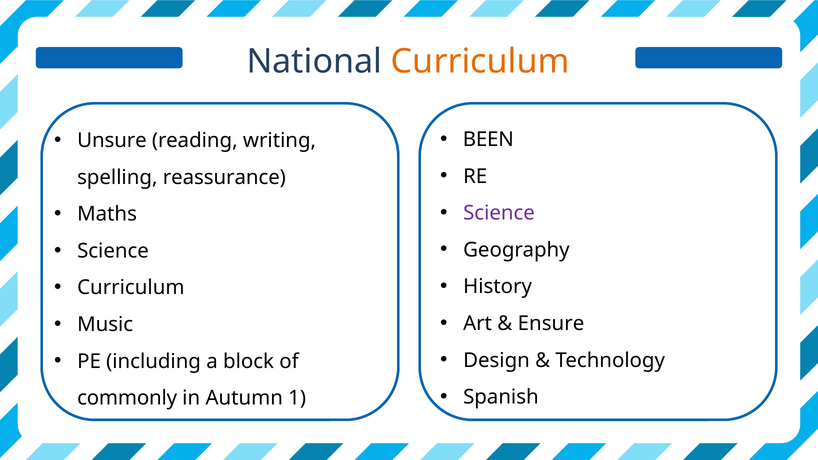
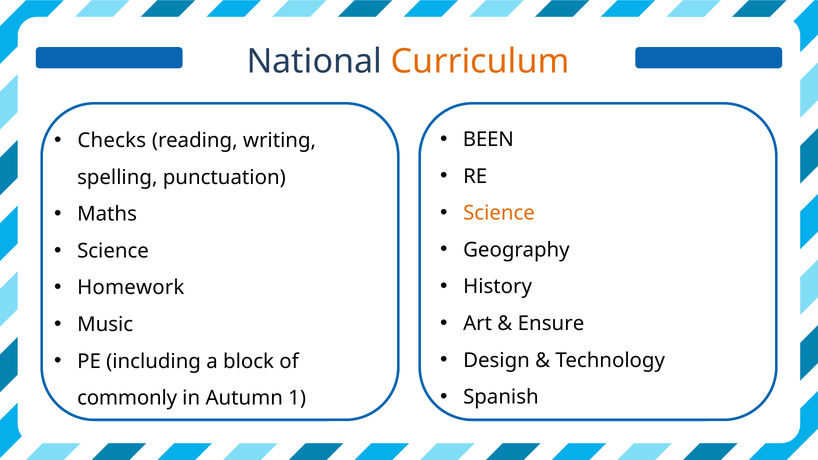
Unsure: Unsure -> Checks
reassurance: reassurance -> punctuation
Science at (499, 213) colour: purple -> orange
Curriculum at (131, 288): Curriculum -> Homework
